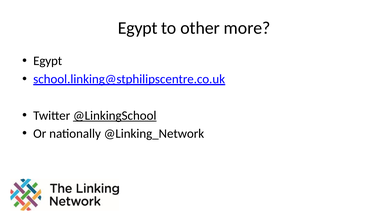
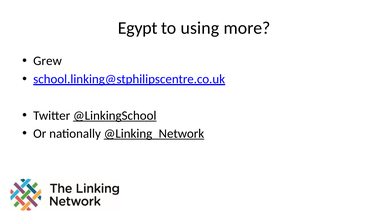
other: other -> using
Egypt at (48, 61): Egypt -> Grew
@Linking_Network underline: none -> present
